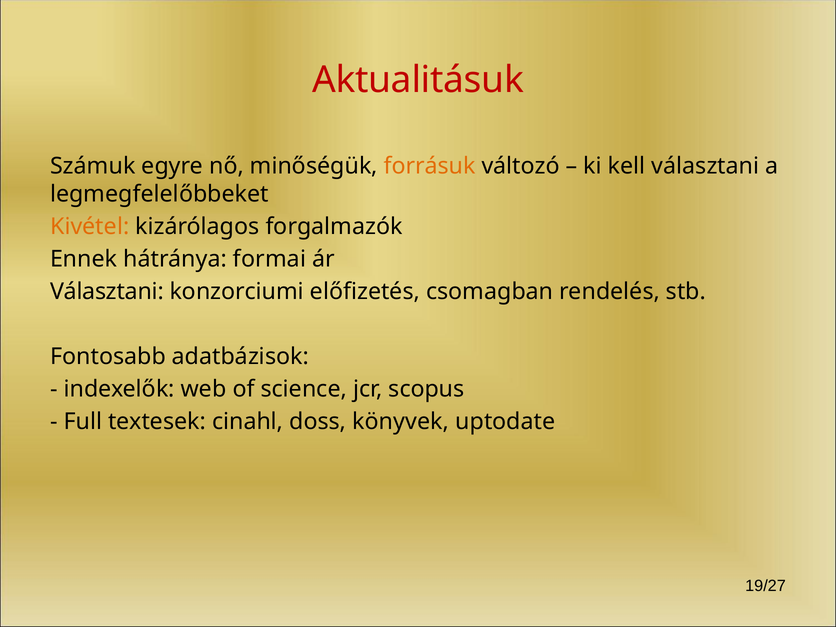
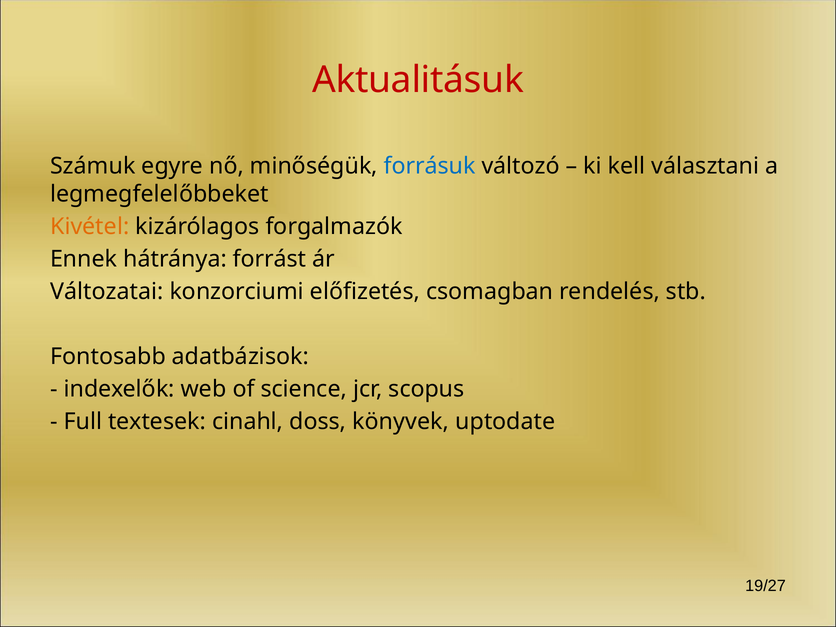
forrásuk colour: orange -> blue
formai: formai -> forrást
Választani at (107, 291): Választani -> Változatai
